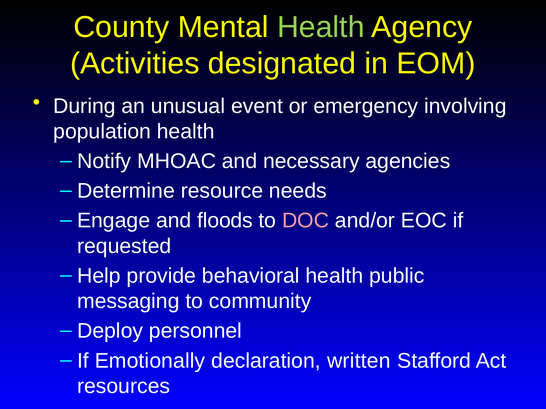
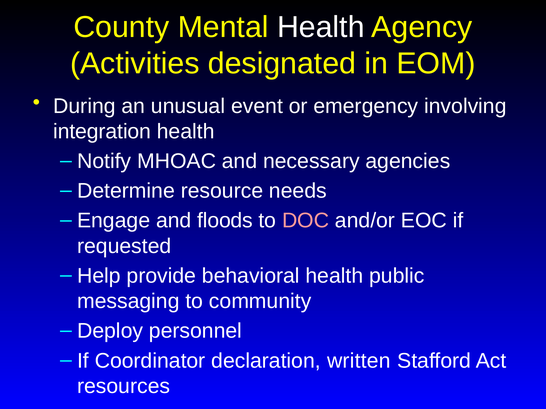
Health at (321, 27) colour: light green -> white
population: population -> integration
Emotionally: Emotionally -> Coordinator
